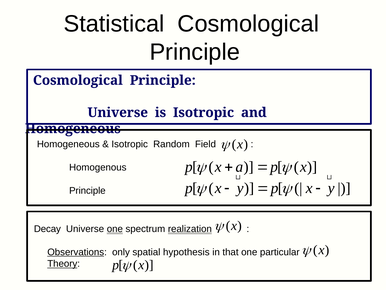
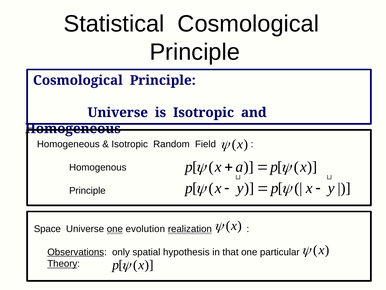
Decay: Decay -> Space
spectrum: spectrum -> evolution
